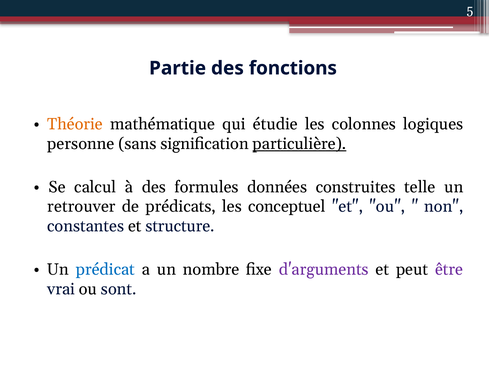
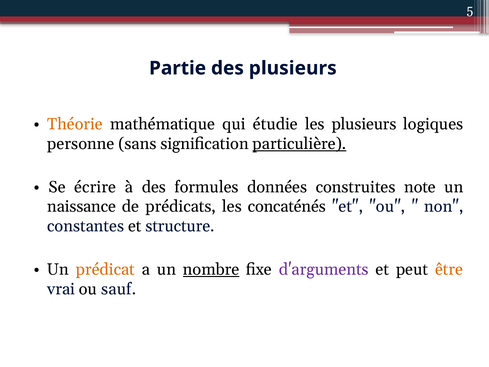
des fonctions: fonctions -> plusieurs
les colonnes: colonnes -> plusieurs
calcul: calcul -> écrire
telle: telle -> note
retrouver: retrouver -> naissance
conceptuel: conceptuel -> concaténés
prédicat colour: blue -> orange
nombre underline: none -> present
être colour: purple -> orange
sont: sont -> sauf
